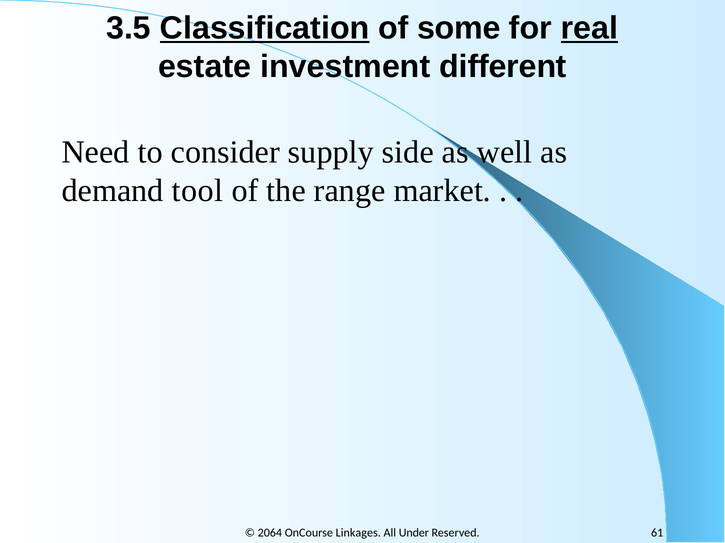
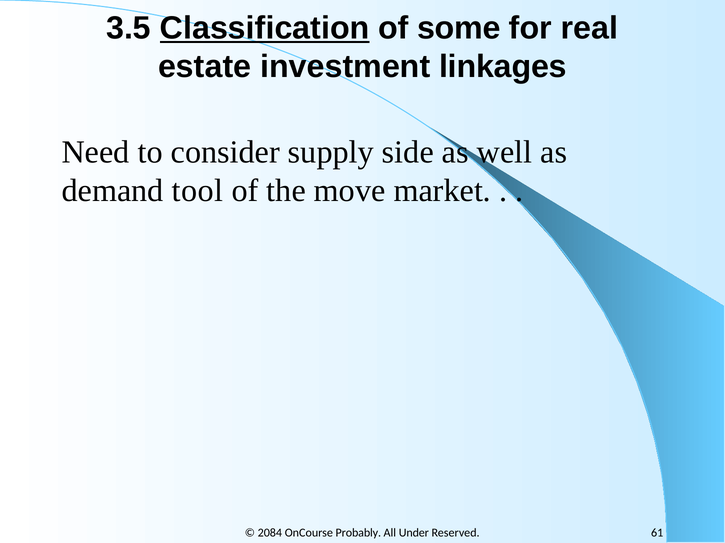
real underline: present -> none
different: different -> linkages
range: range -> move
2064: 2064 -> 2084
Linkages: Linkages -> Probably
